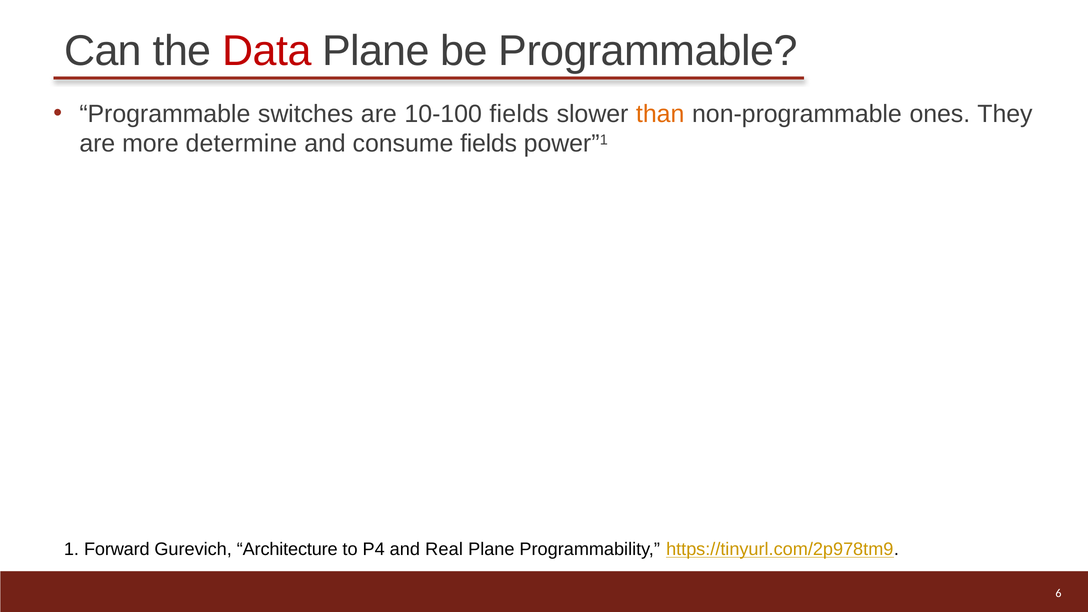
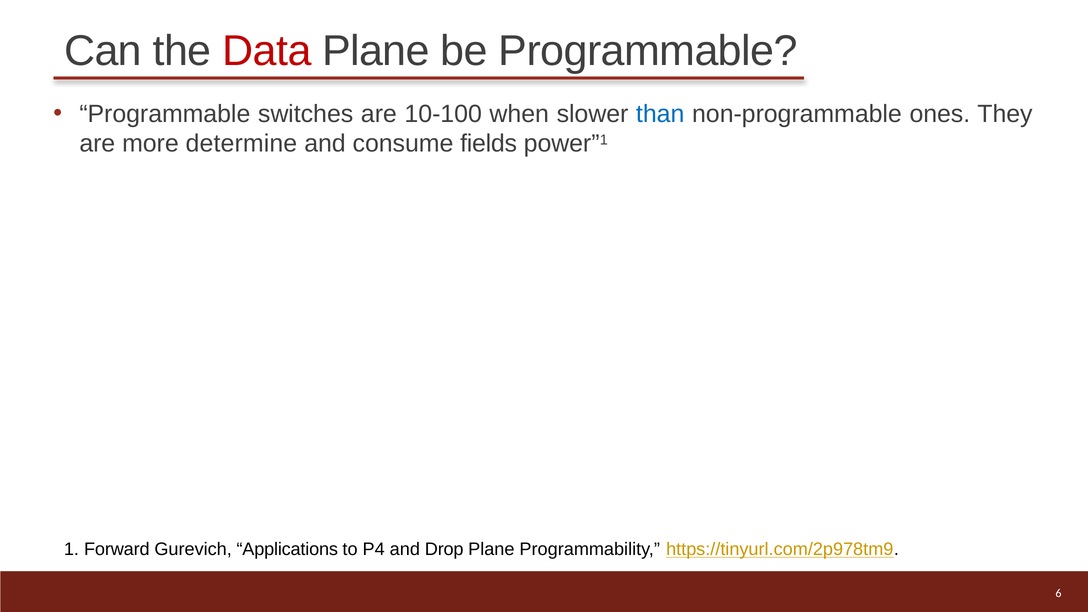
10-100 fields: fields -> when
than colour: orange -> blue
Architecture: Architecture -> Applications
Real: Real -> Drop
